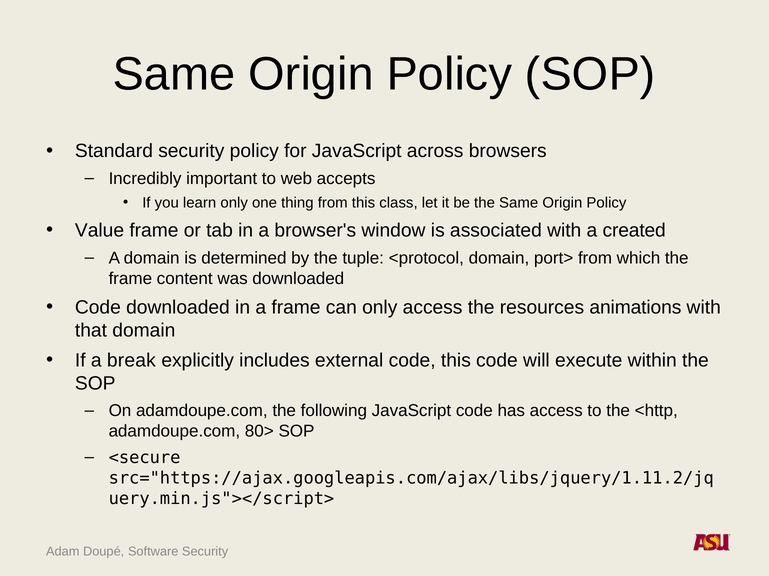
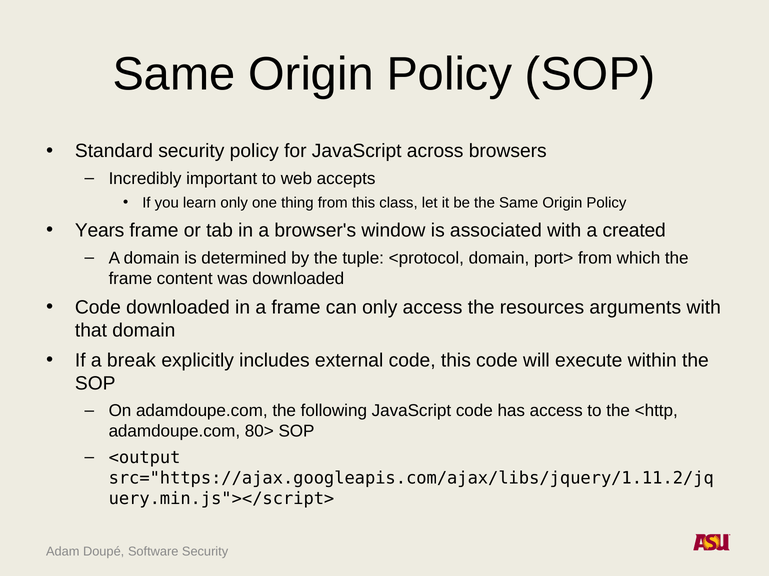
Value: Value -> Years
animations: animations -> arguments
<secure: <secure -> <output
